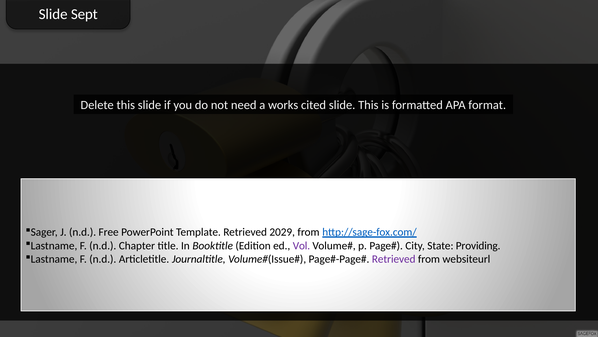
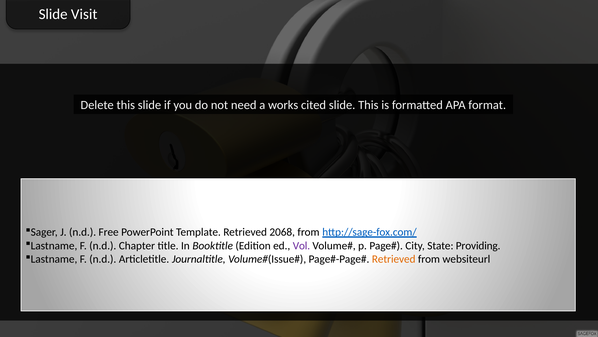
Sept: Sept -> Visit
2029: 2029 -> 2068
Retrieved at (394, 259) colour: purple -> orange
